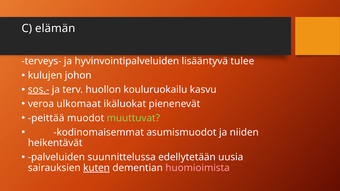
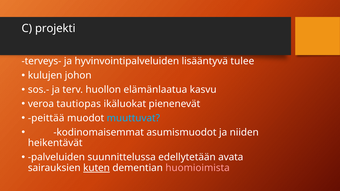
elämän: elämän -> projekti
sos.- underline: present -> none
kouluruokailu: kouluruokailu -> elämänlaatua
ulkomaat: ulkomaat -> tautiopas
muuttuvat colour: light green -> light blue
uusia: uusia -> avata
